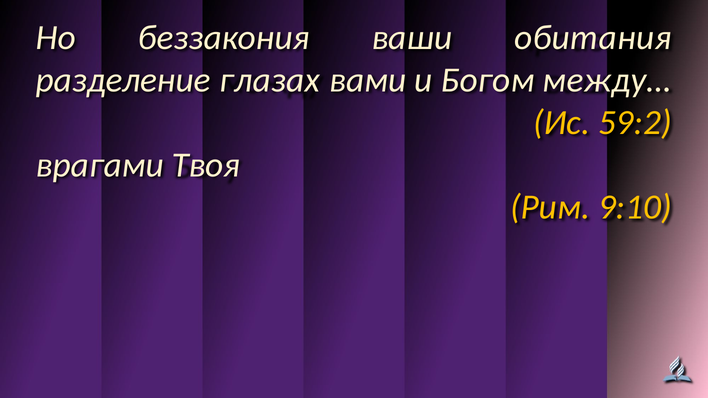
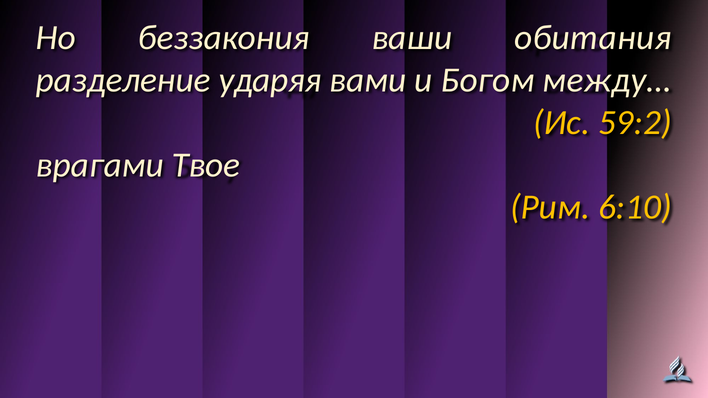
глазах: глазах -> ударяя
Твоя: Твоя -> Твое
9:10: 9:10 -> 6:10
